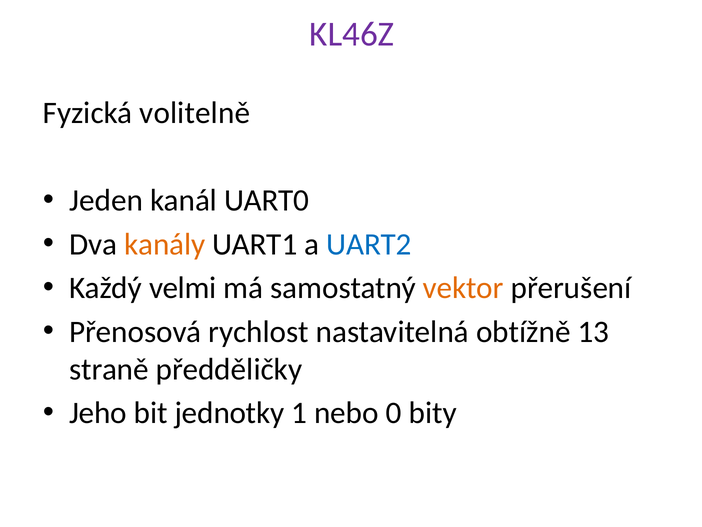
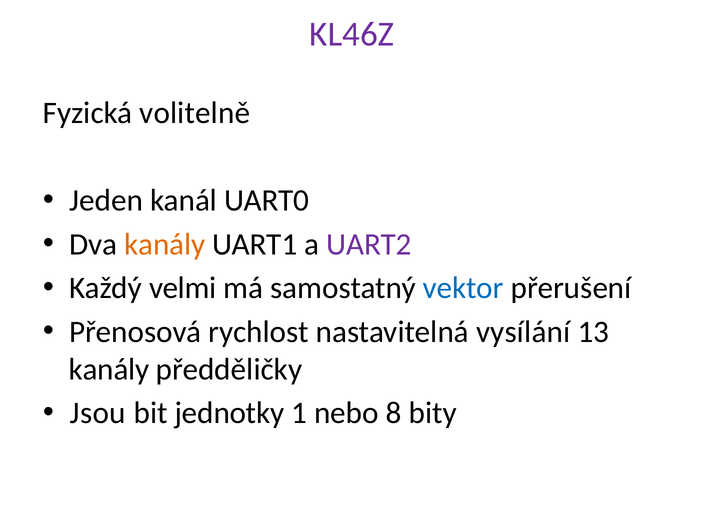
UART2 colour: blue -> purple
vektor colour: orange -> blue
obtížně: obtížně -> vysílání
straně at (109, 369): straně -> kanály
Jeho: Jeho -> Jsou
0: 0 -> 8
